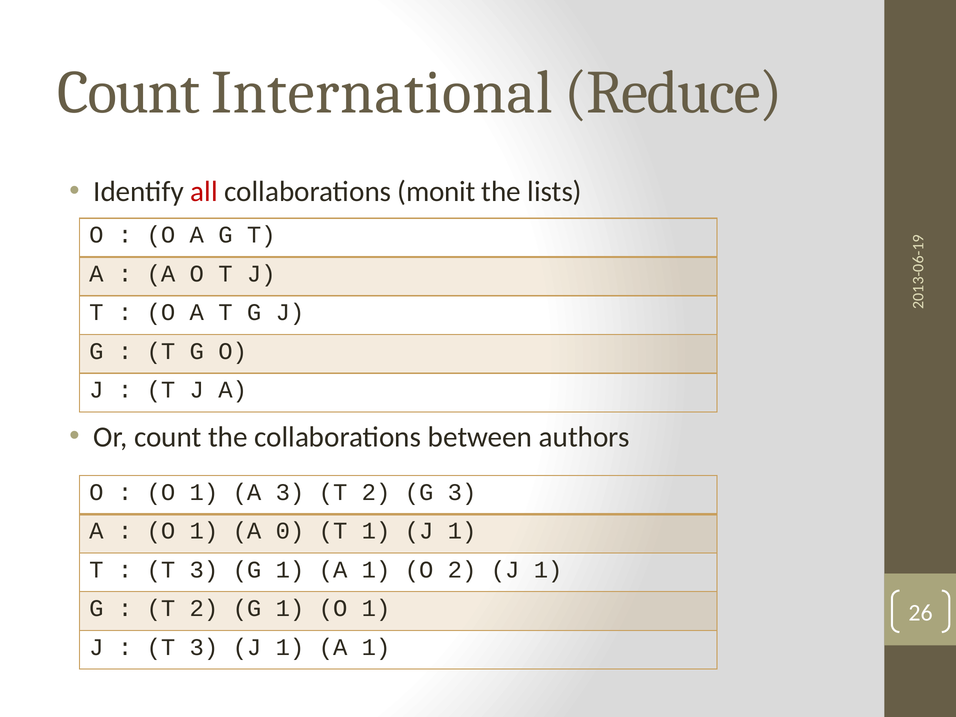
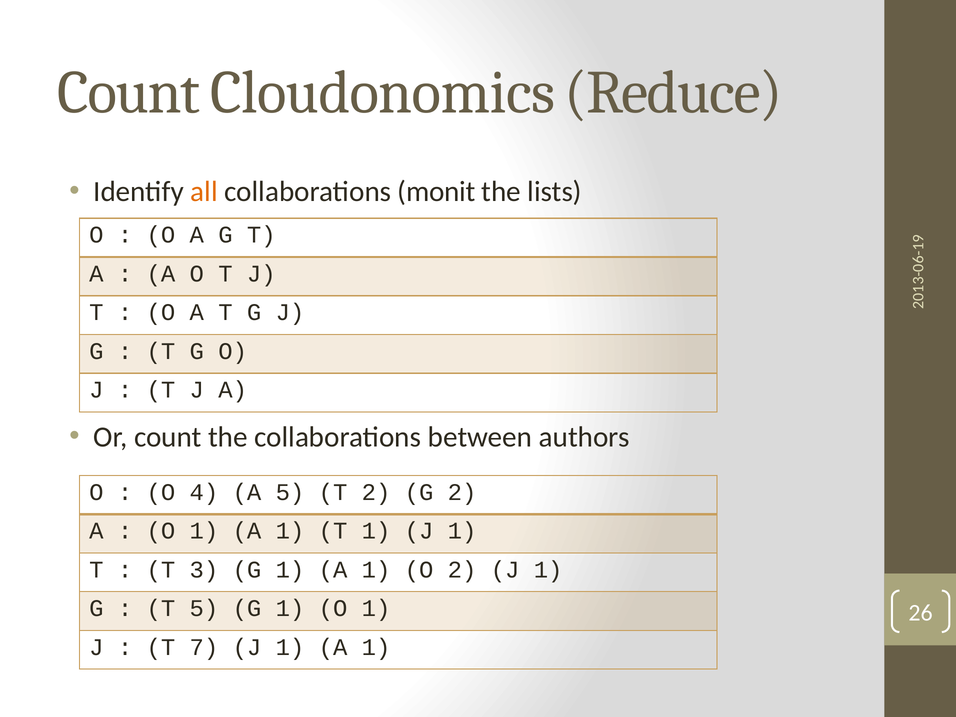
International: International -> Cloudonomics
all colour: red -> orange
1 at (204, 492): 1 -> 4
A 3: 3 -> 5
G 3: 3 -> 2
O 1 A 0: 0 -> 1
2 at (204, 608): 2 -> 5
3 at (204, 647): 3 -> 7
